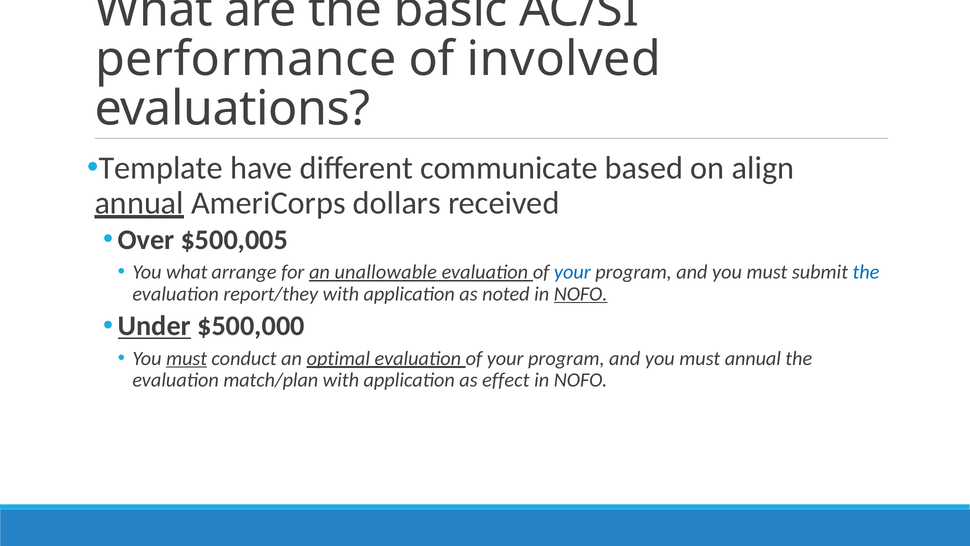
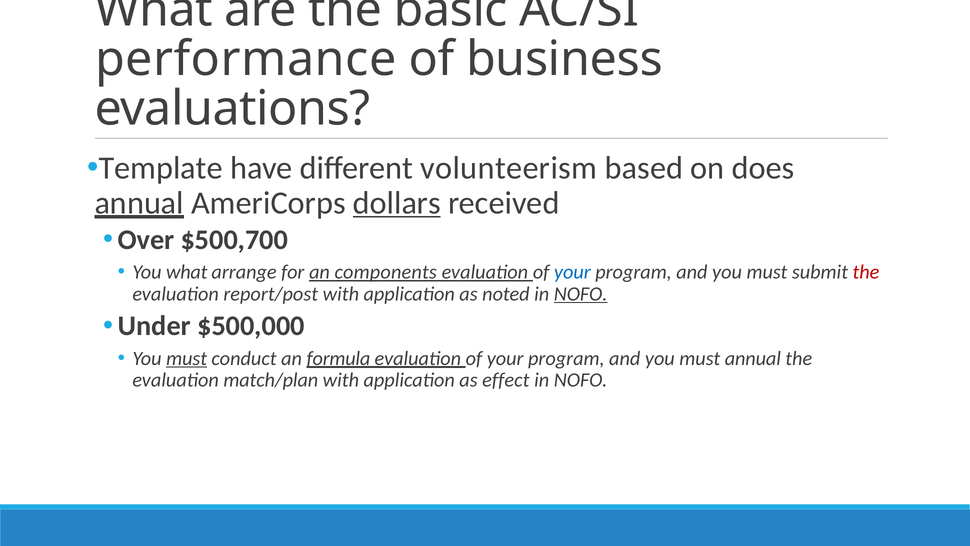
involved: involved -> business
communicate: communicate -> volunteerism
align: align -> does
dollars underline: none -> present
$500,005: $500,005 -> $500,700
unallowable: unallowable -> components
the at (866, 272) colour: blue -> red
report/they: report/they -> report/post
Under underline: present -> none
optimal: optimal -> formula
